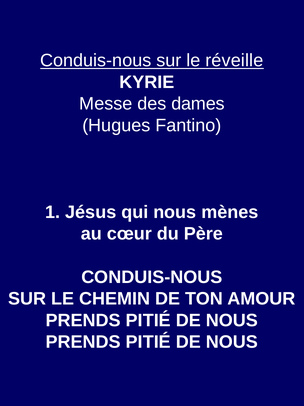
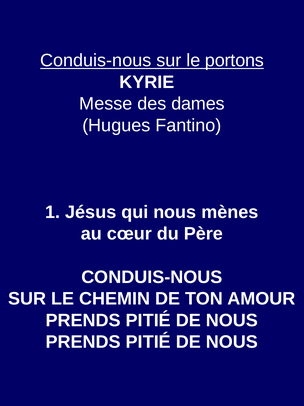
réveille: réveille -> portons
